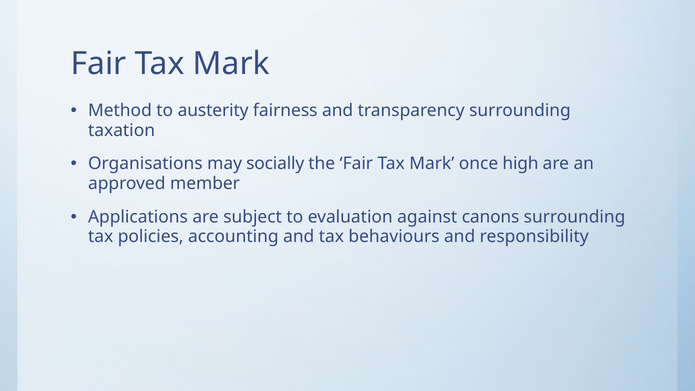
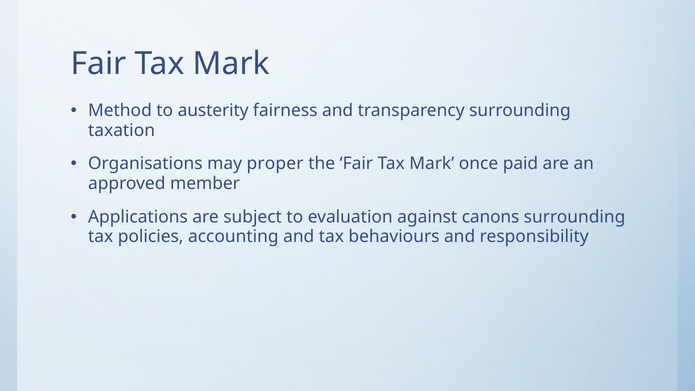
socially: socially -> proper
high: high -> paid
